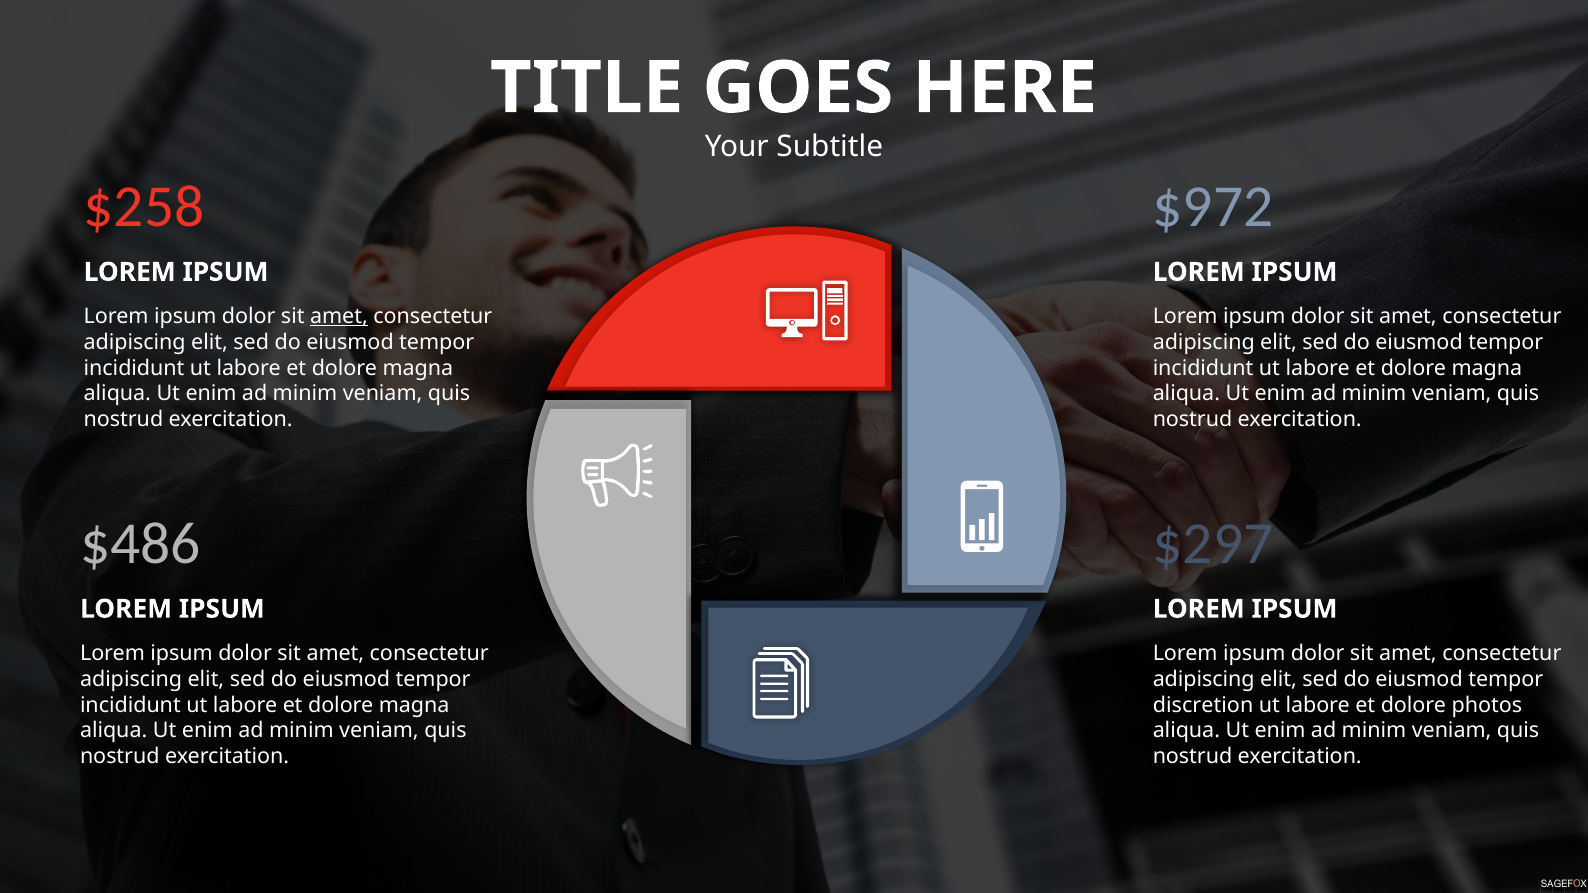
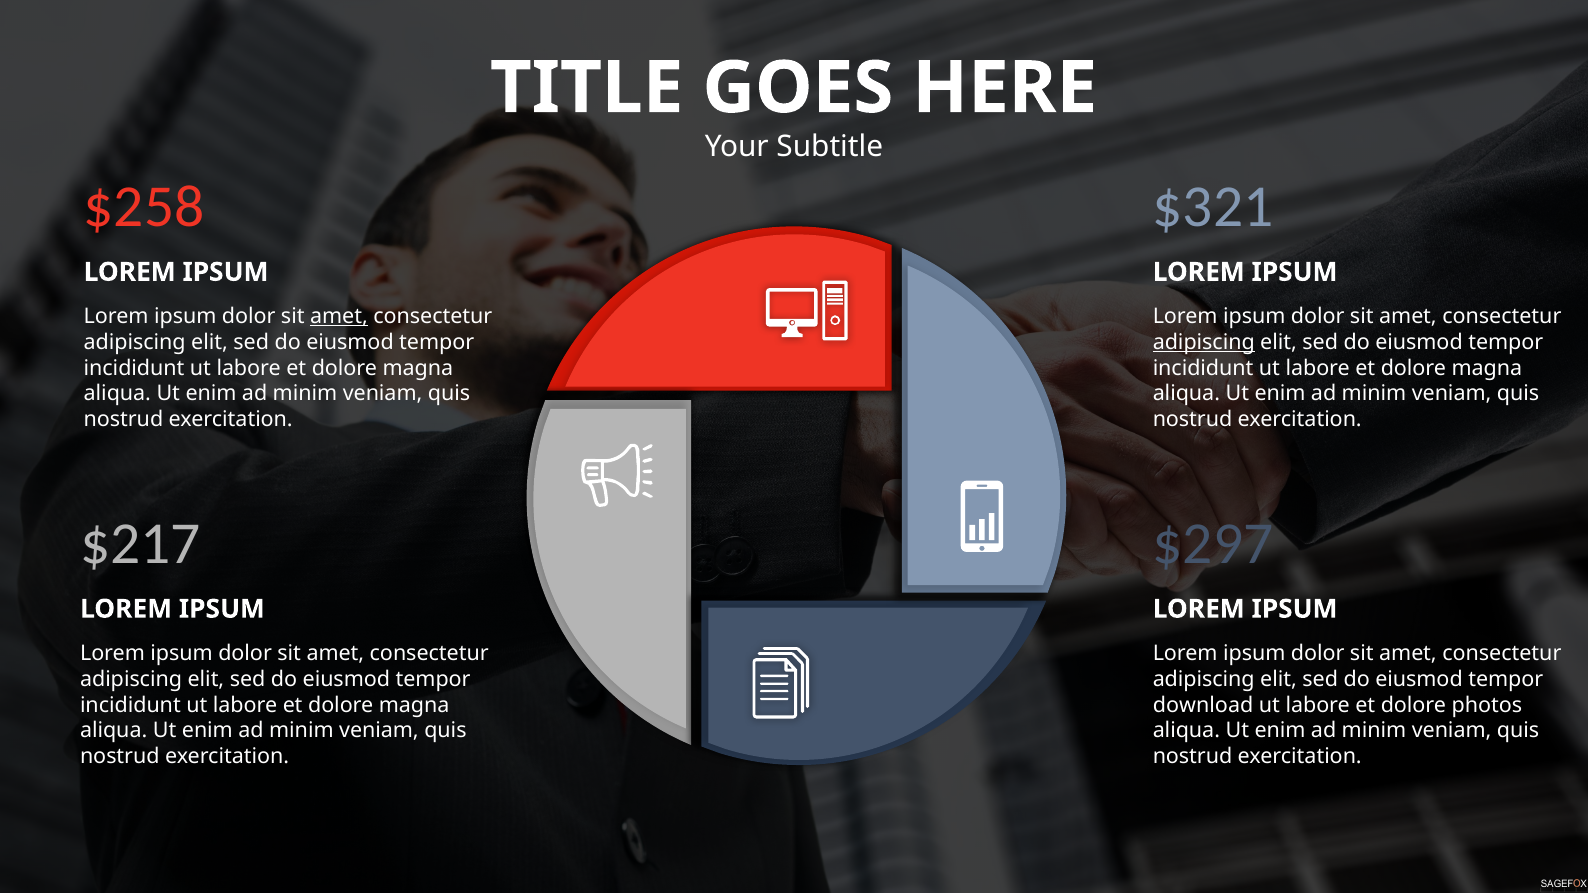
$972: $972 -> $321
adipiscing at (1204, 342) underline: none -> present
$486: $486 -> $217
discretion: discretion -> download
